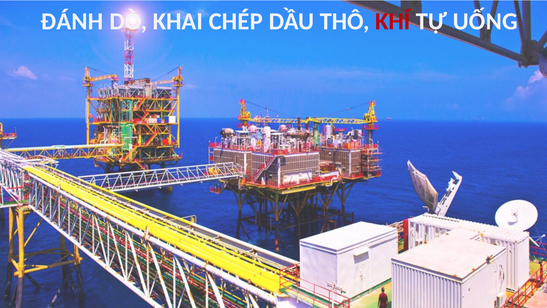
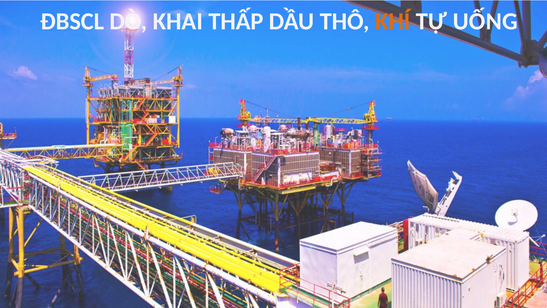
ĐÁNH: ĐÁNH -> ĐBSCL
CHÉP: CHÉP -> THẤP
KHÍ colour: red -> orange
